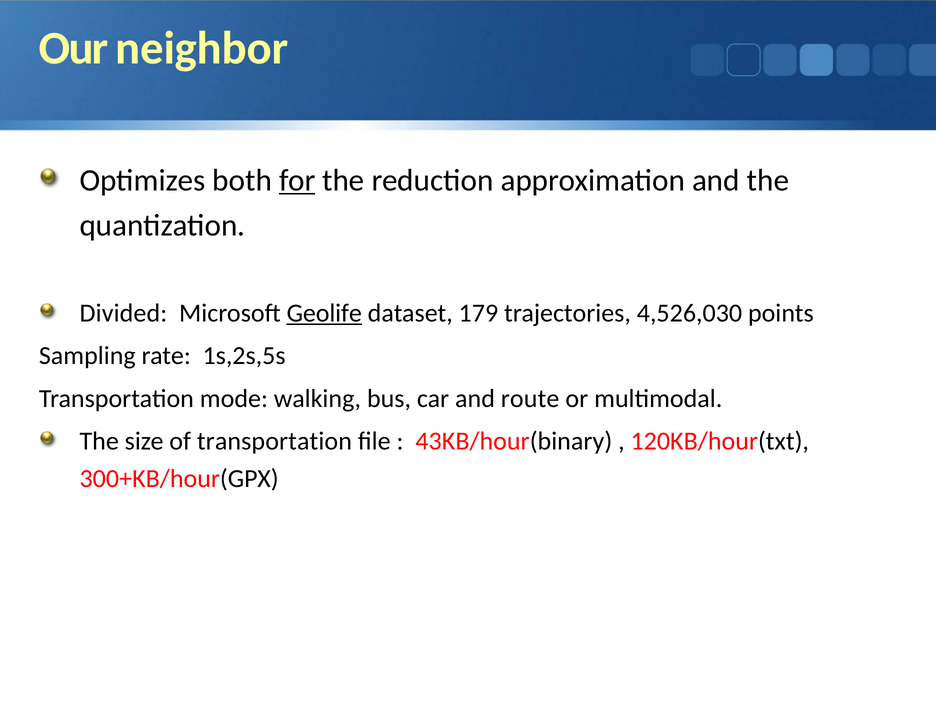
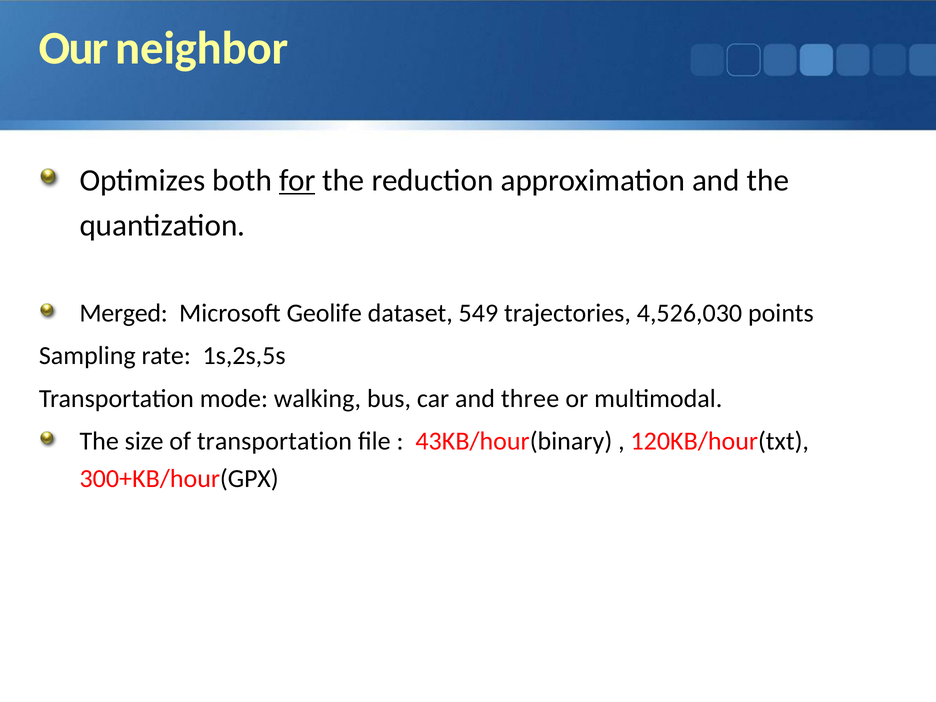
Divided: Divided -> Merged
Geolife underline: present -> none
179: 179 -> 549
route: route -> three
